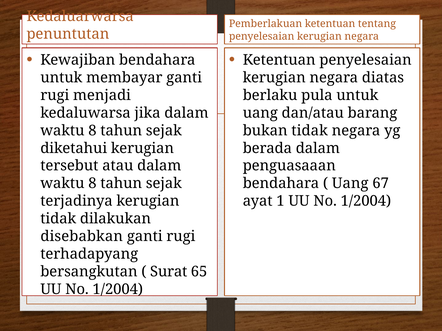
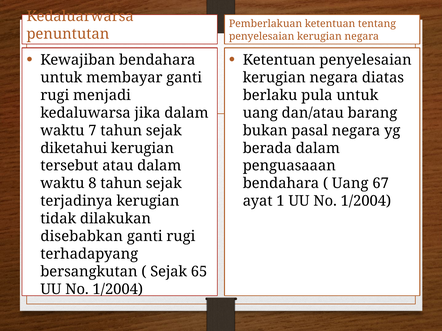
8 at (92, 131): 8 -> 7
bukan tidak: tidak -> pasal
Surat at (169, 272): Surat -> Sejak
